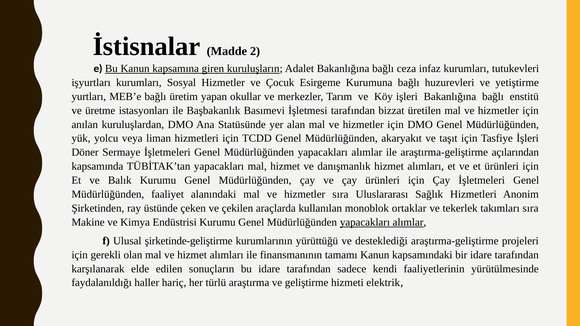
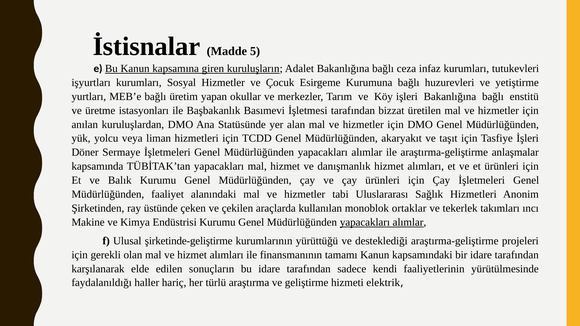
2: 2 -> 5
açılarından: açılarından -> anlaşmalar
hizmetler sıra: sıra -> tabi
takımları sıra: sıra -> ıncı
